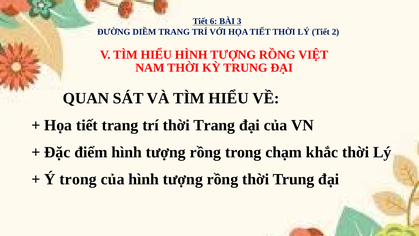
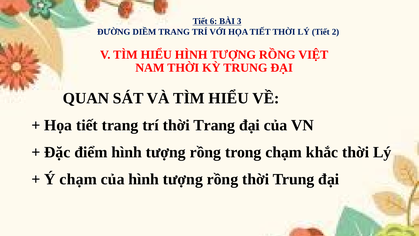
Ý trong: trong -> chạm
